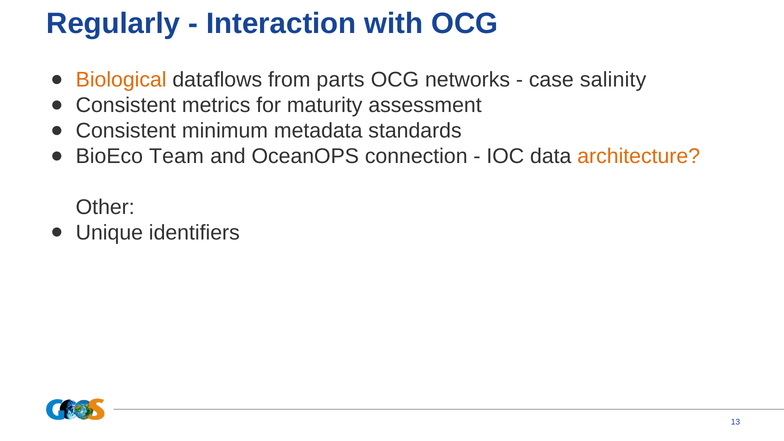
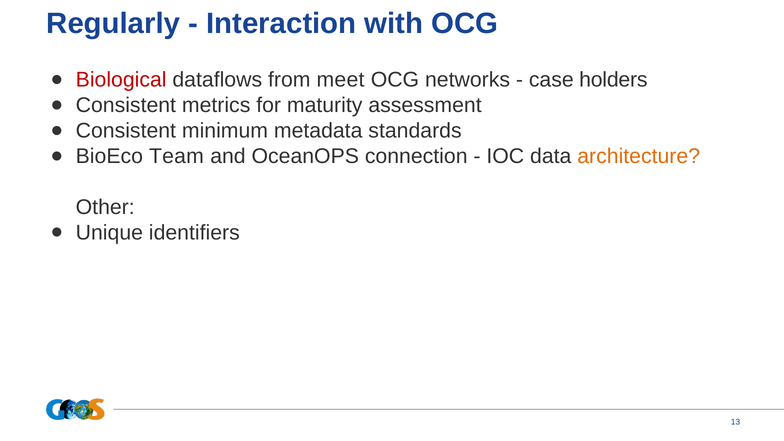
Biological colour: orange -> red
parts: parts -> meet
salinity: salinity -> holders
